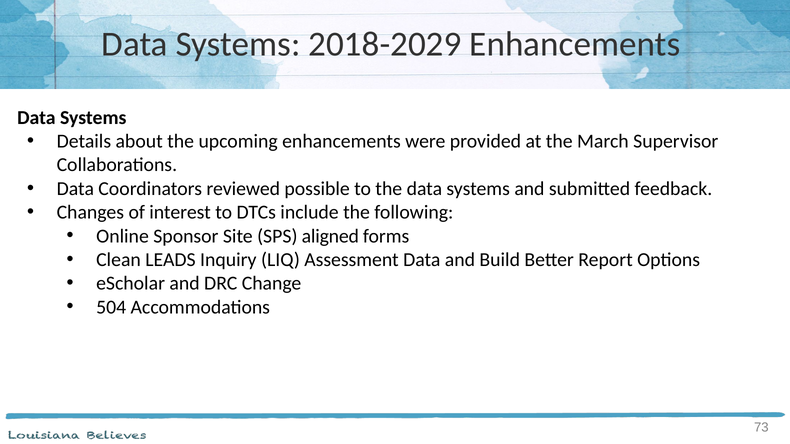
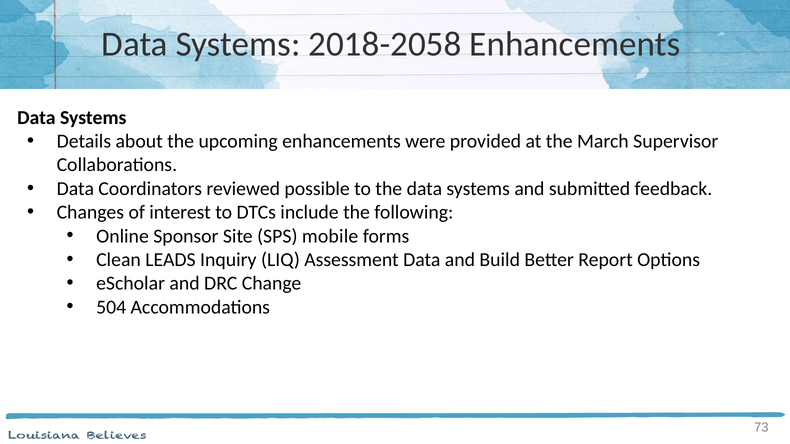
2018-2029: 2018-2029 -> 2018-2058
aligned: aligned -> mobile
